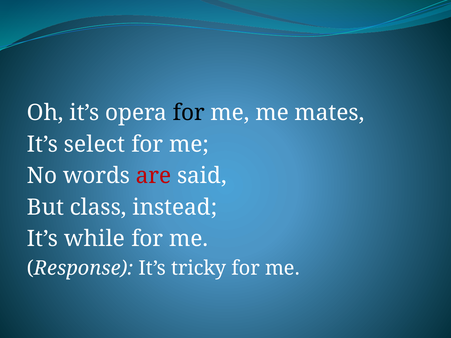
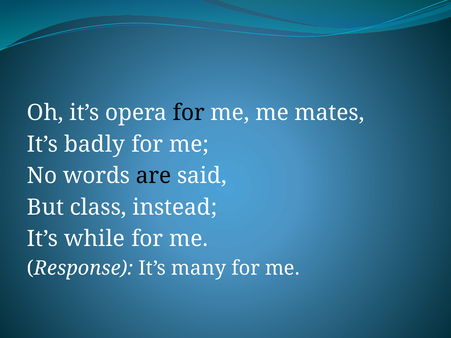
select: select -> badly
are colour: red -> black
tricky: tricky -> many
